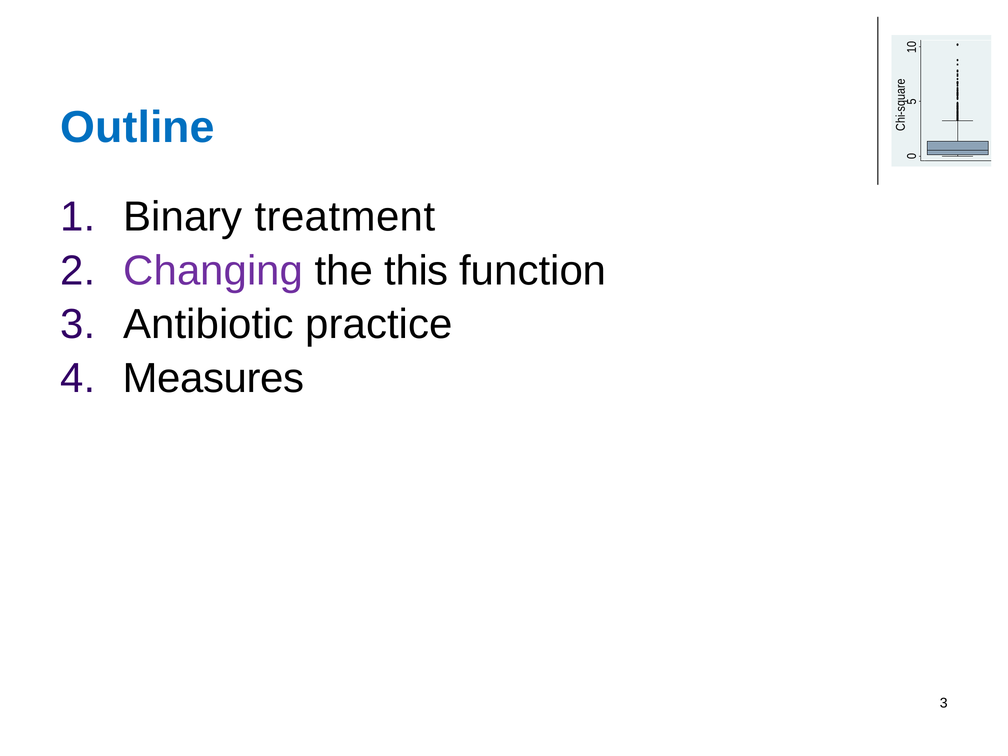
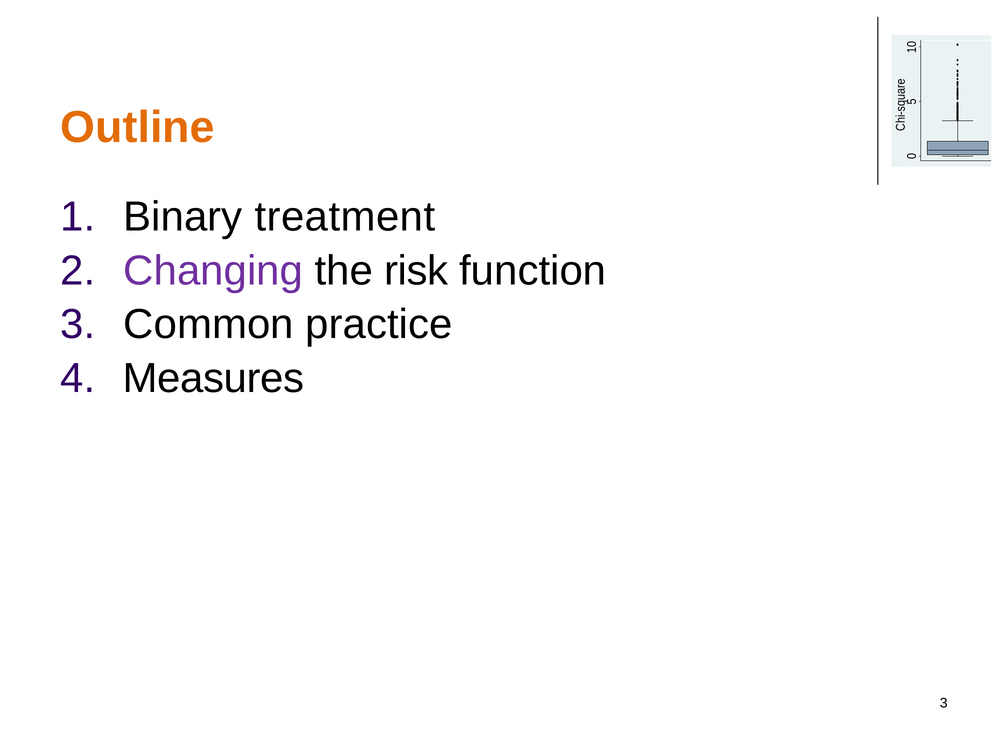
Outline colour: blue -> orange
this: this -> risk
Antibiotic: Antibiotic -> Common
